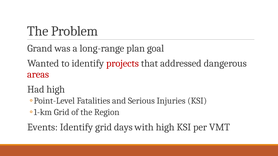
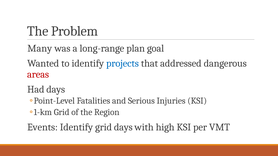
Grand: Grand -> Many
projects colour: red -> blue
Had high: high -> days
